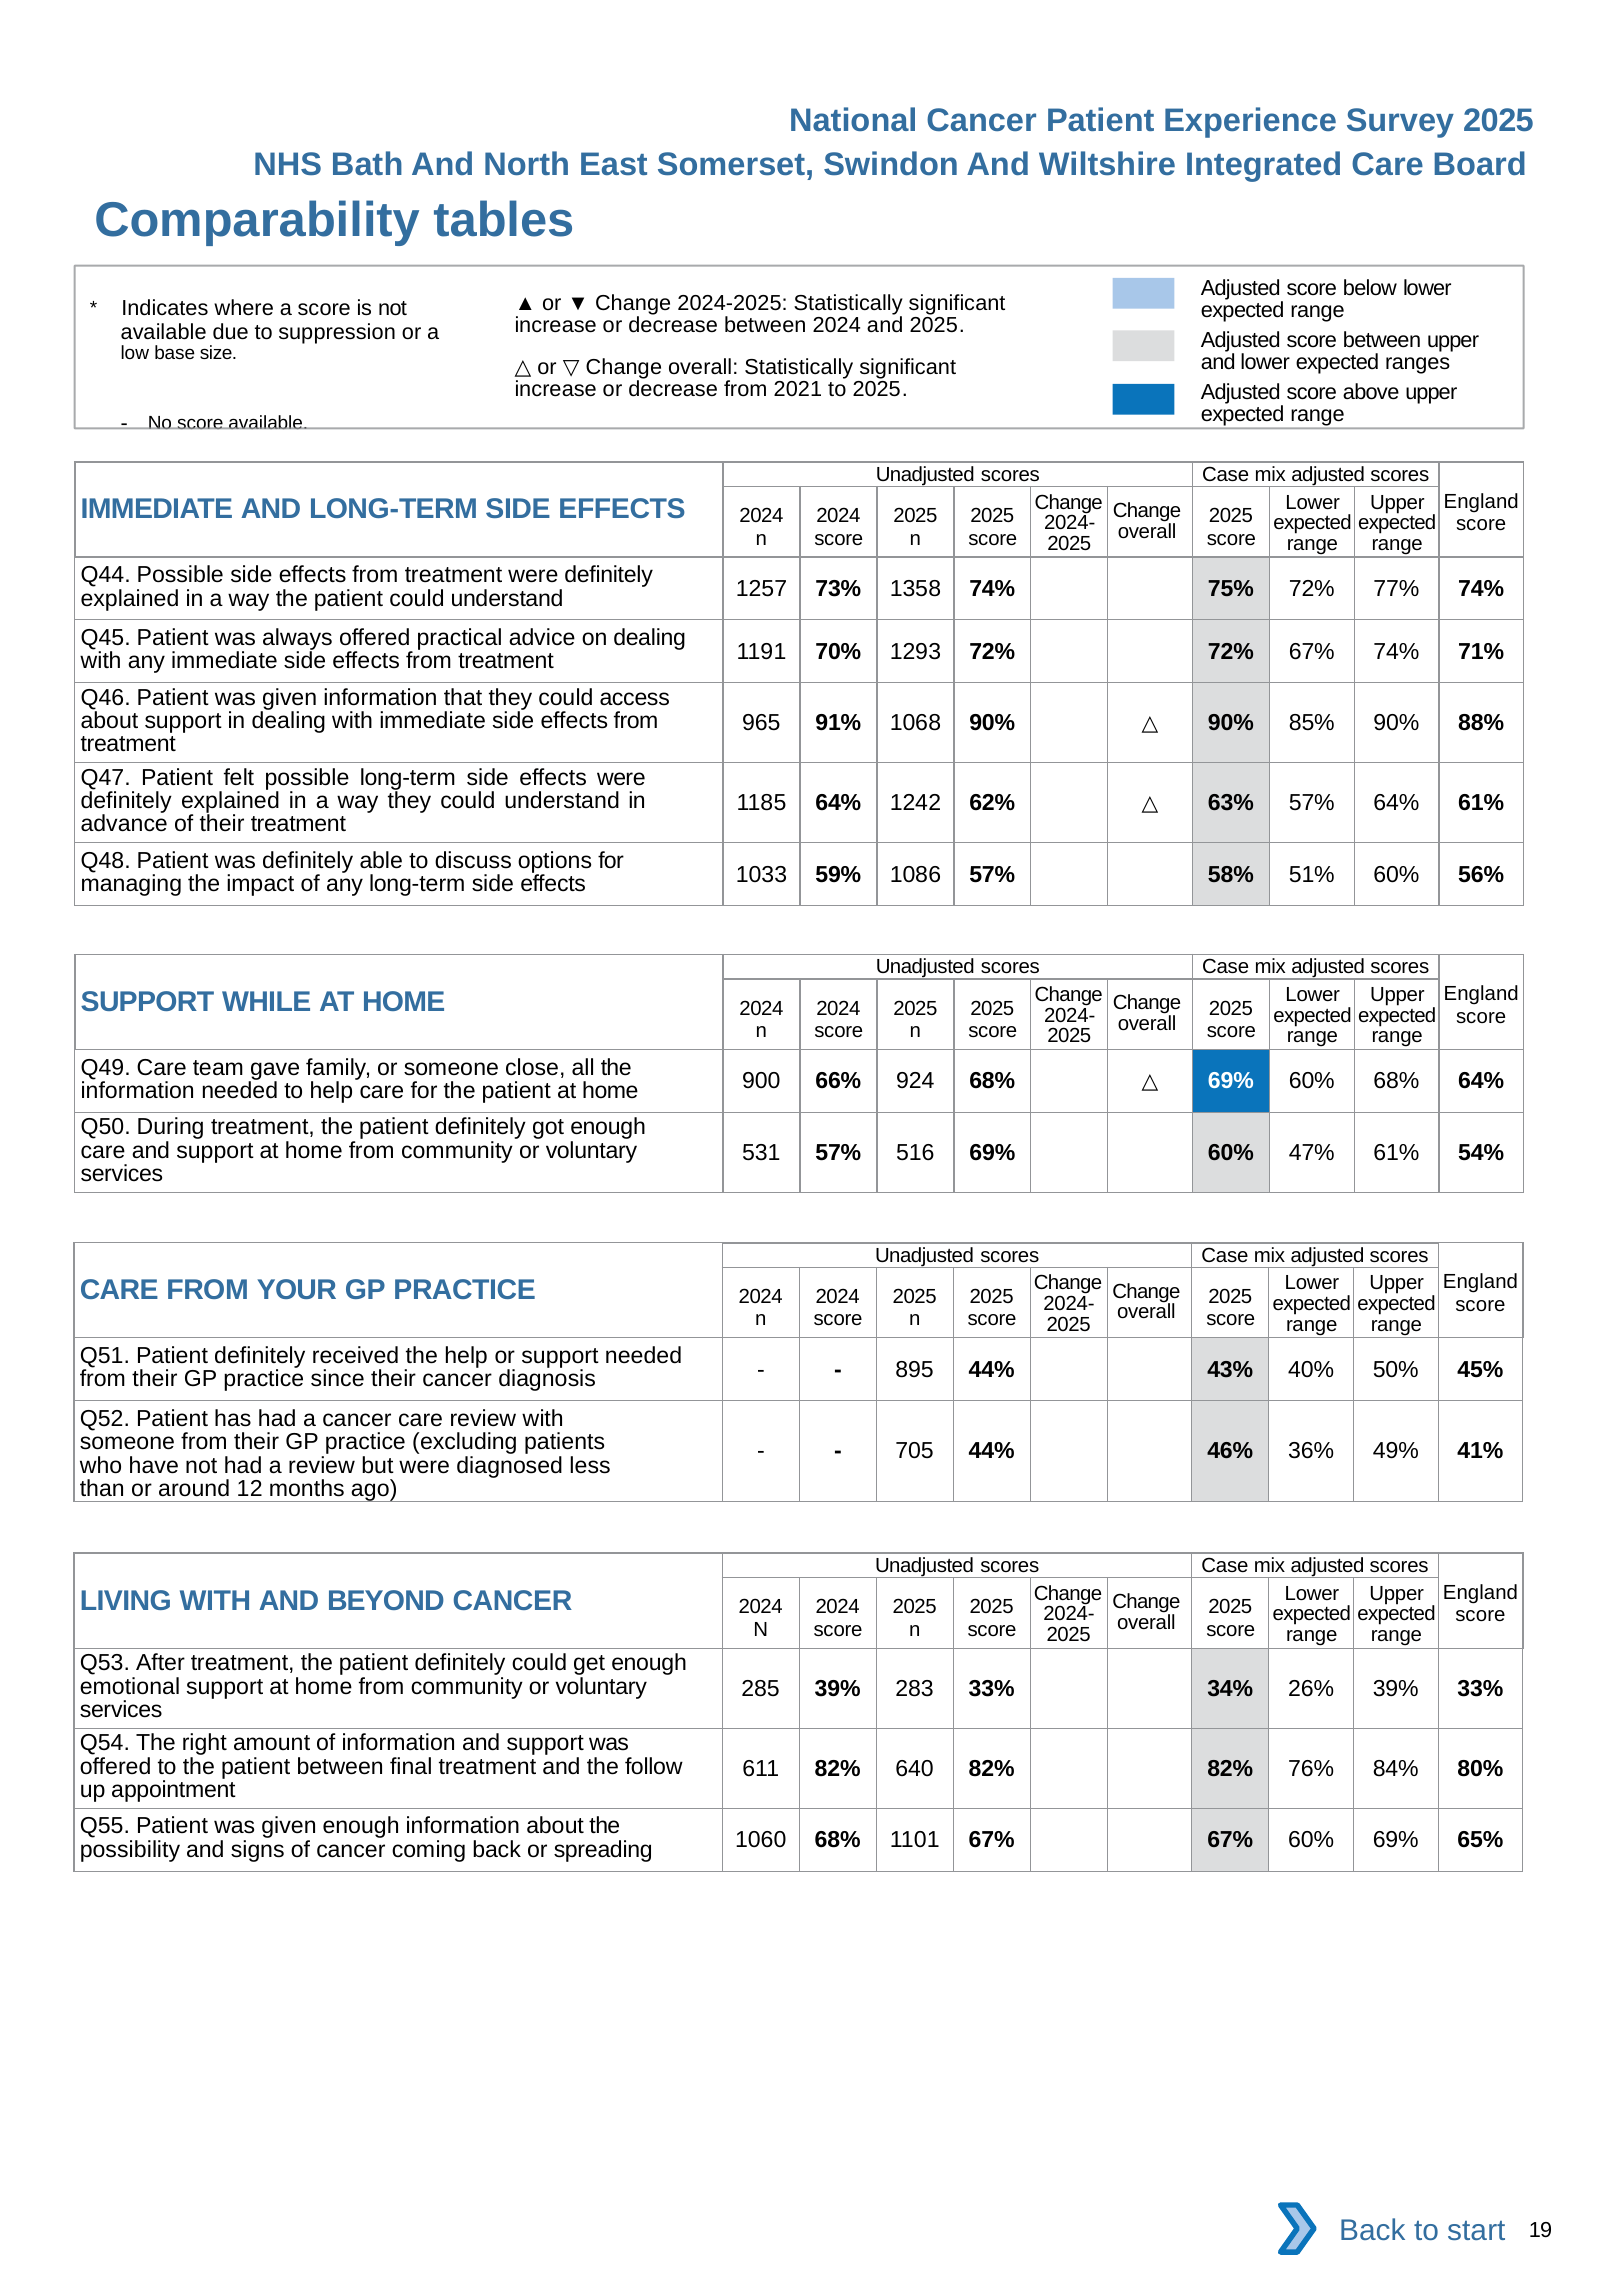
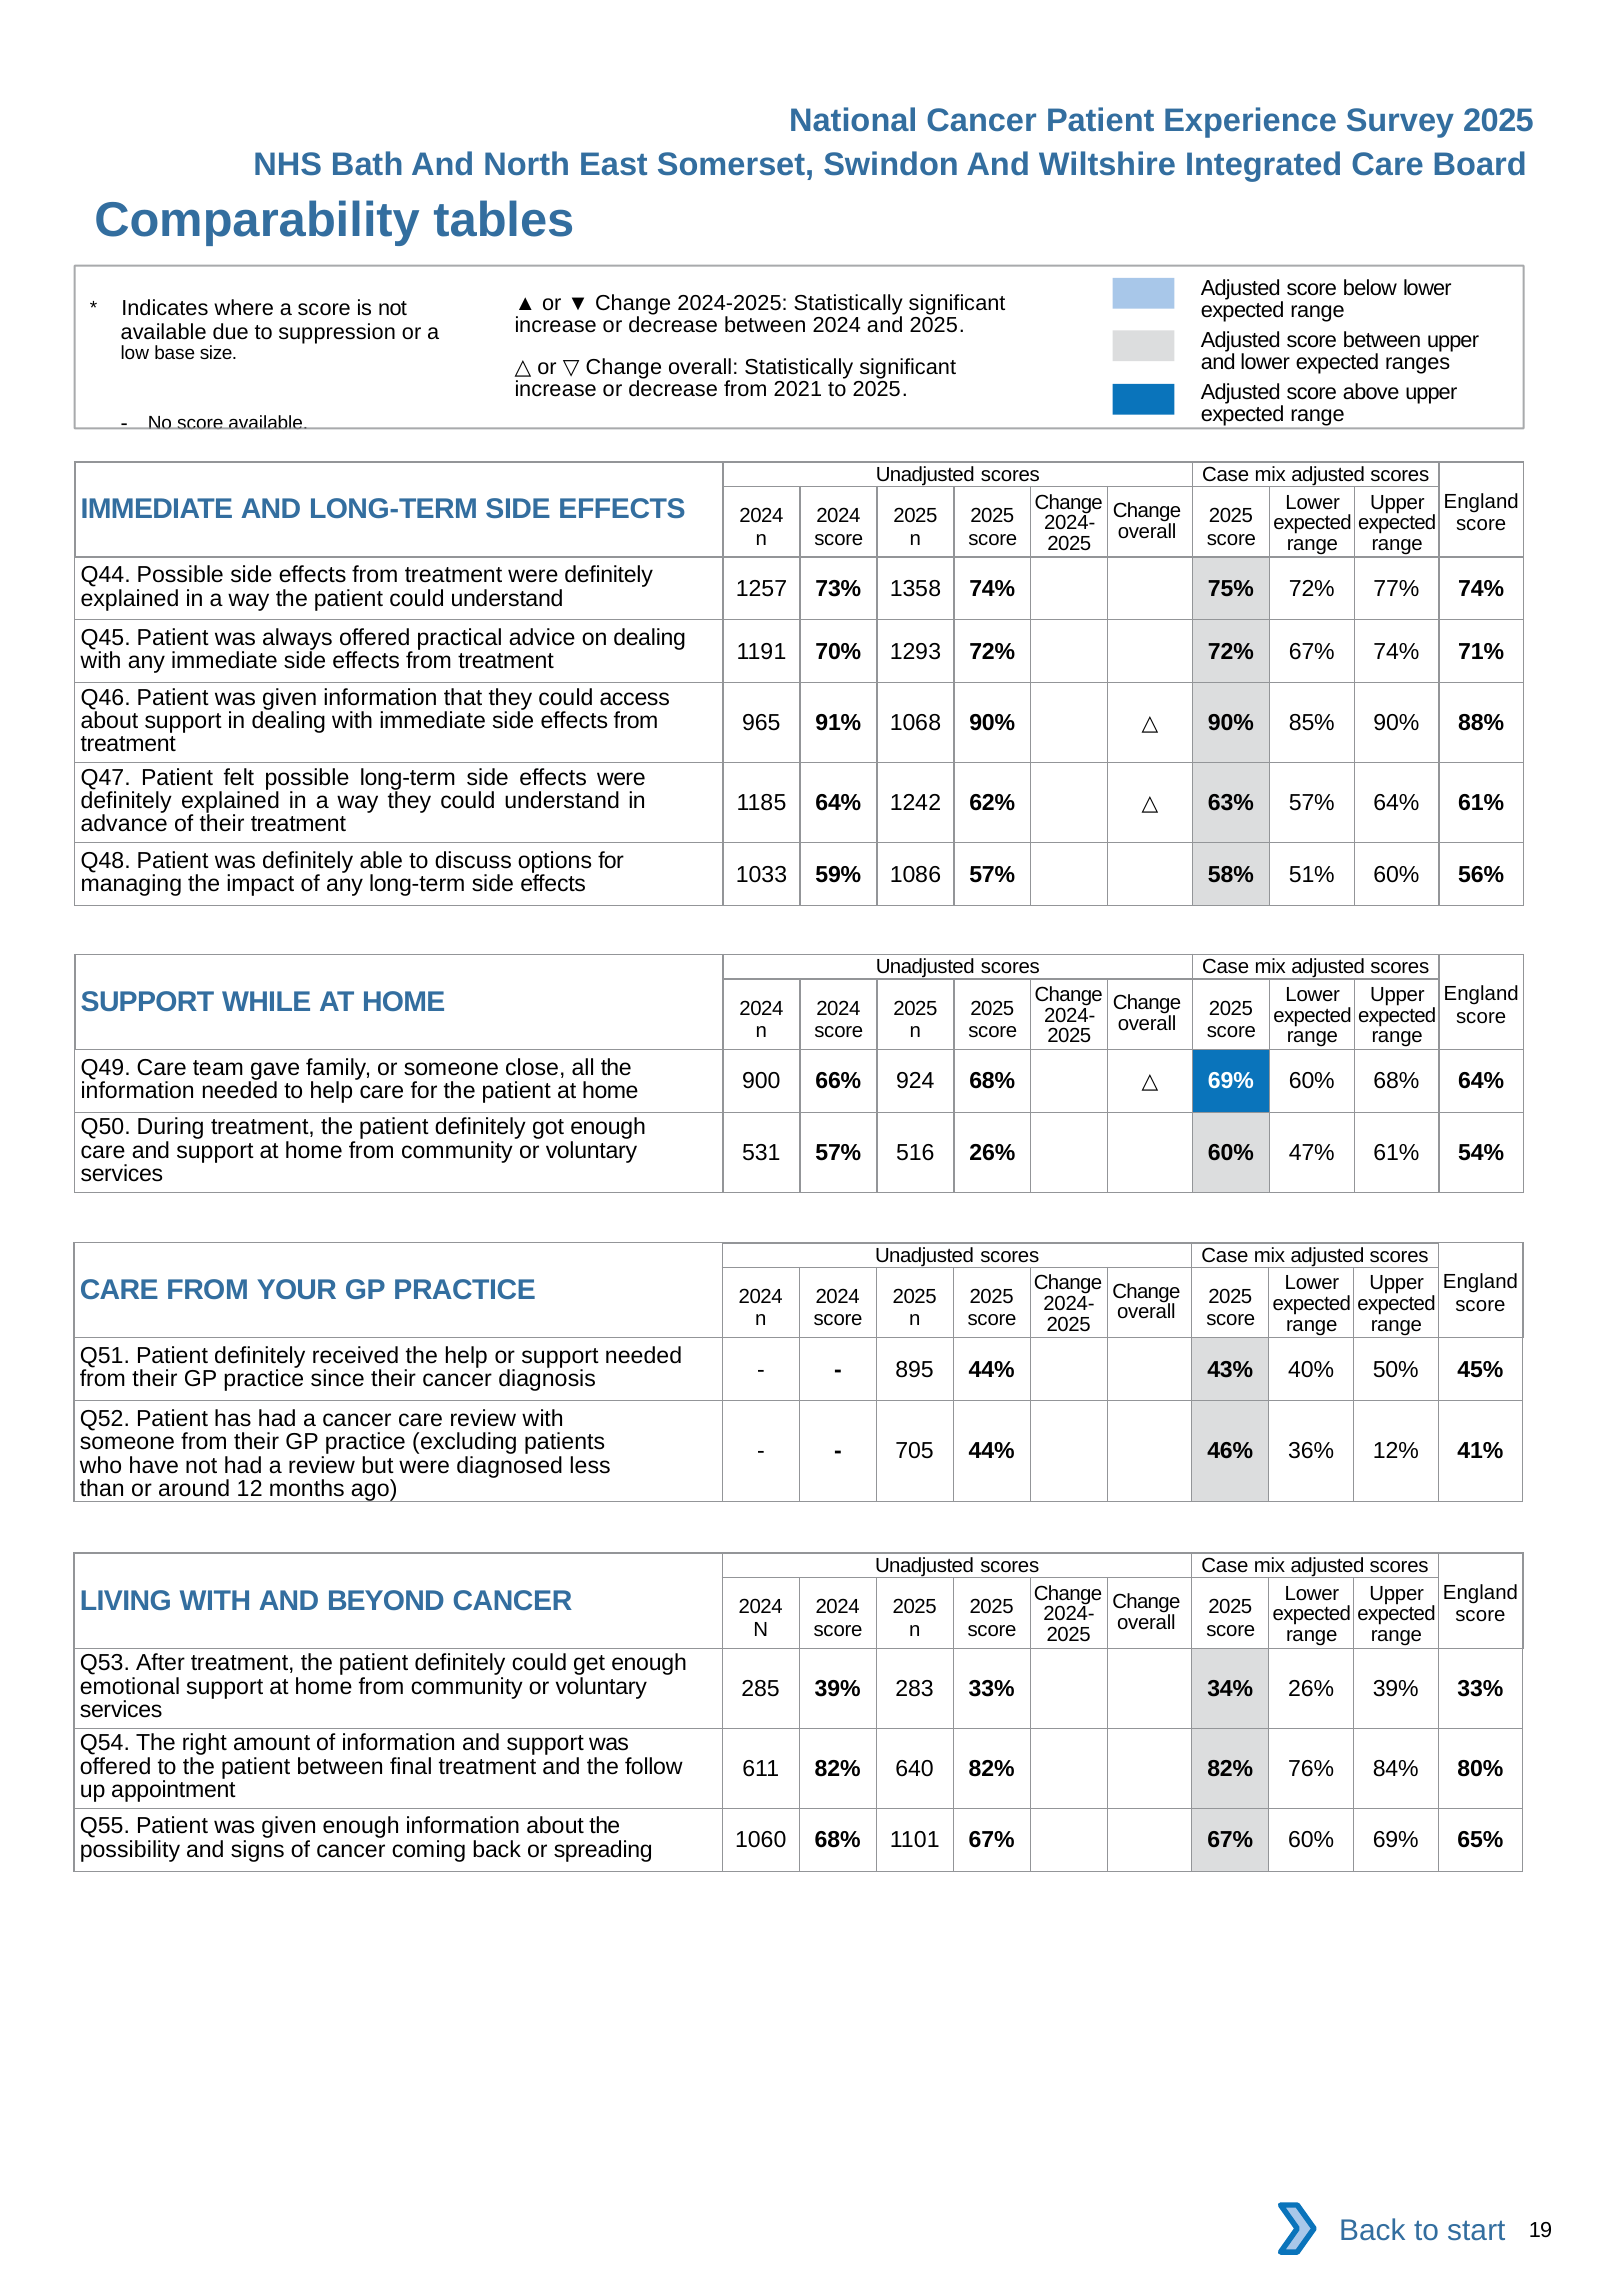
516 69%: 69% -> 26%
49%: 49% -> 12%
